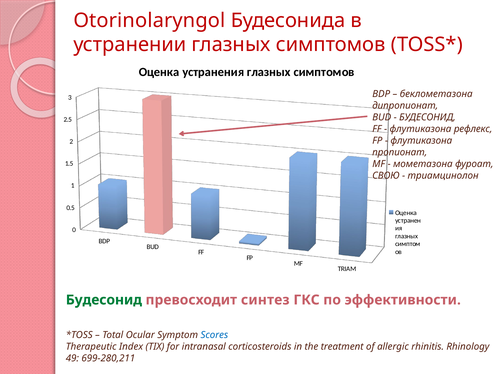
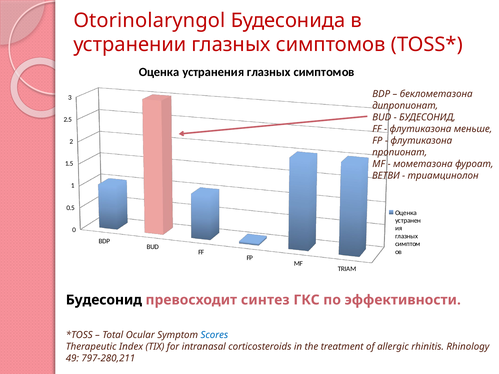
рефлекс: рефлекс -> меньше
СВОЮ: СВОЮ -> ВЕТВИ
Будесонид at (104, 300) colour: green -> black
699-280,211: 699-280,211 -> 797-280,211
